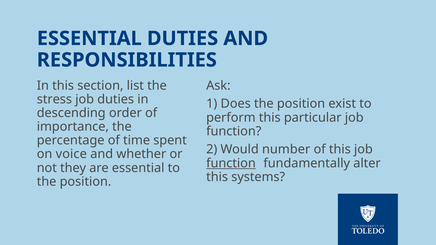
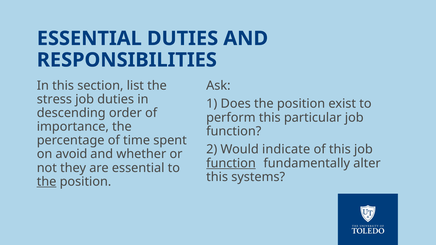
number: number -> indicate
voice: voice -> avoid
the at (47, 182) underline: none -> present
